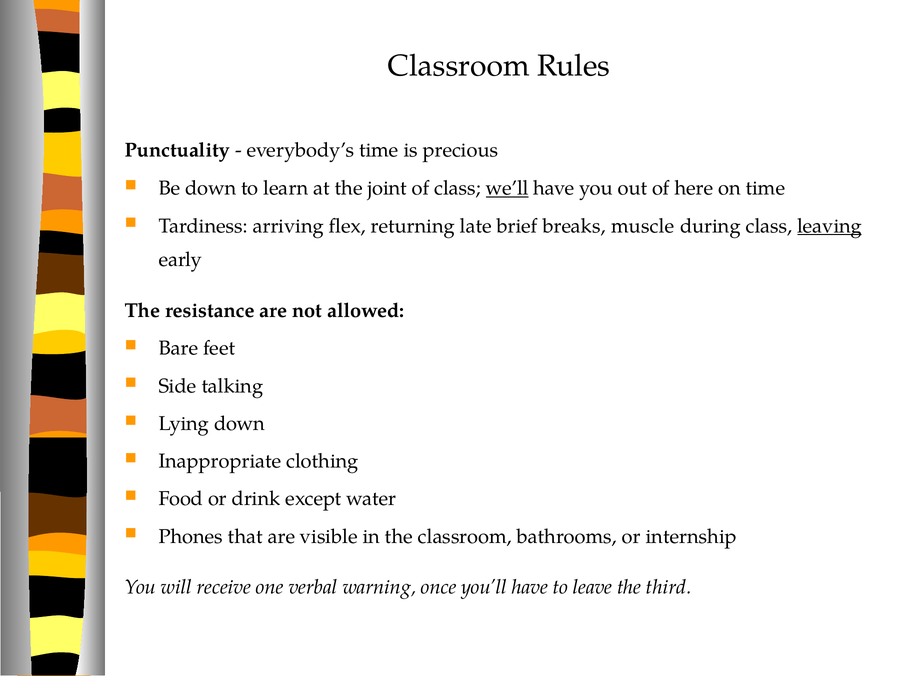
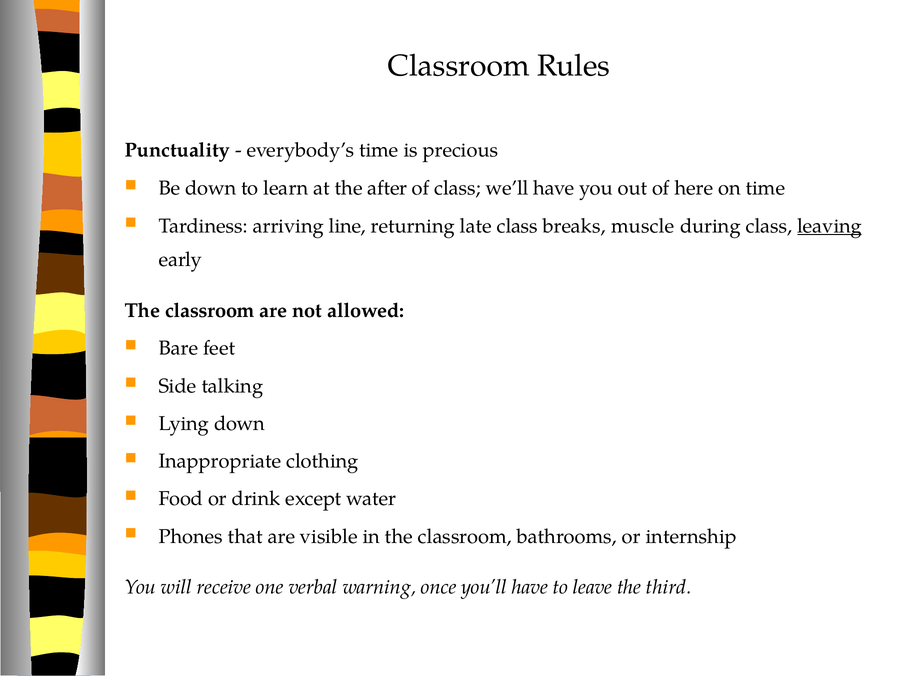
joint: joint -> after
we’ll underline: present -> none
flex: flex -> line
late brief: brief -> class
resistance at (210, 311): resistance -> classroom
